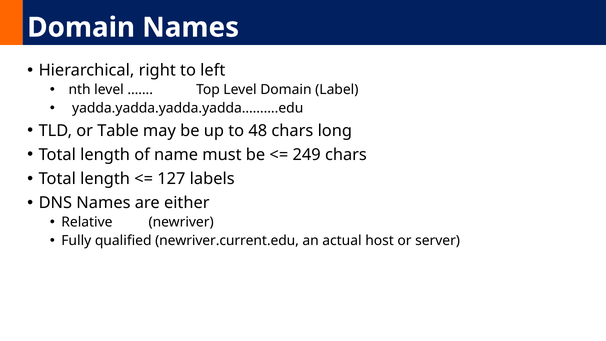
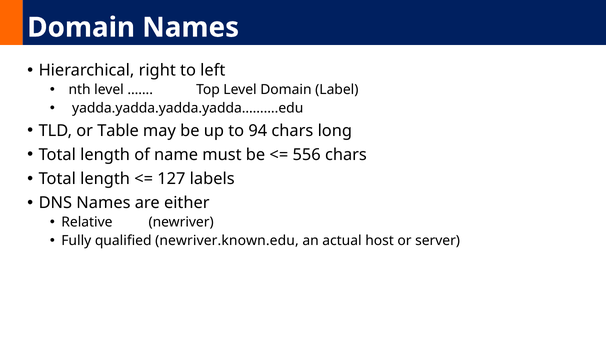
48: 48 -> 94
249: 249 -> 556
newriver.current.edu: newriver.current.edu -> newriver.known.edu
